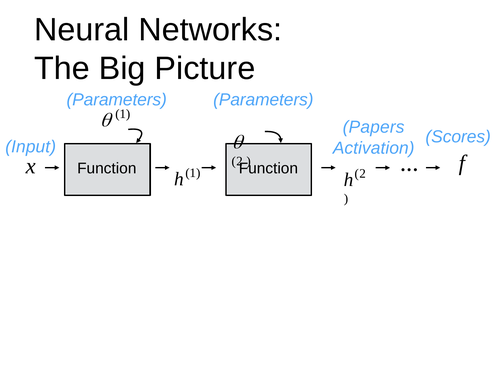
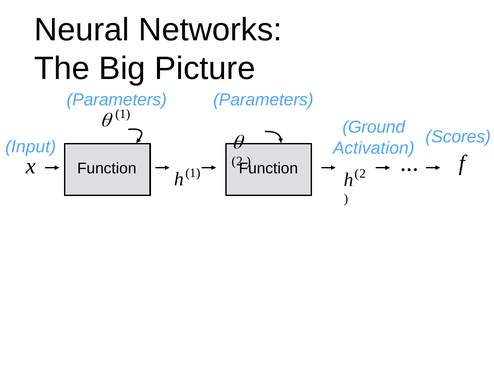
Papers: Papers -> Ground
